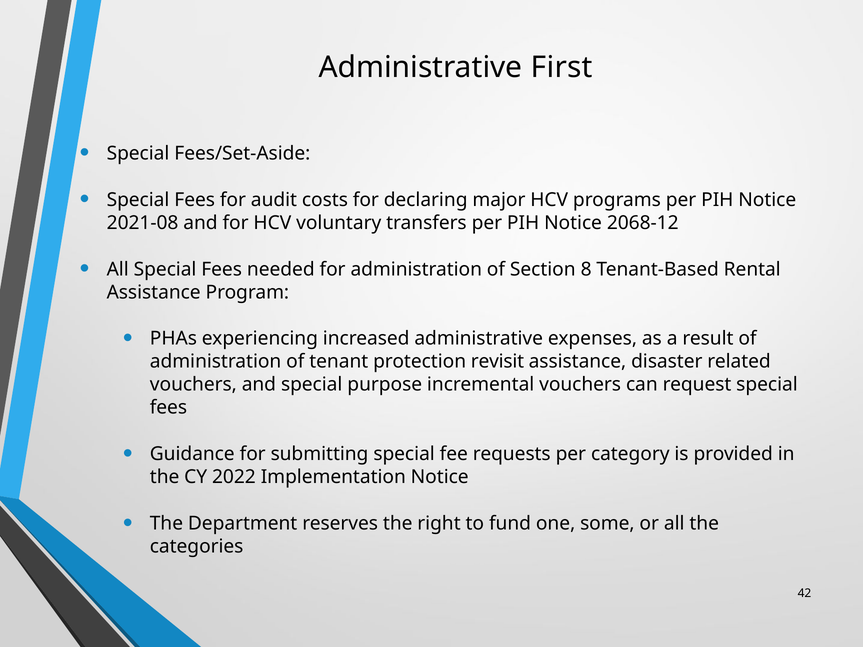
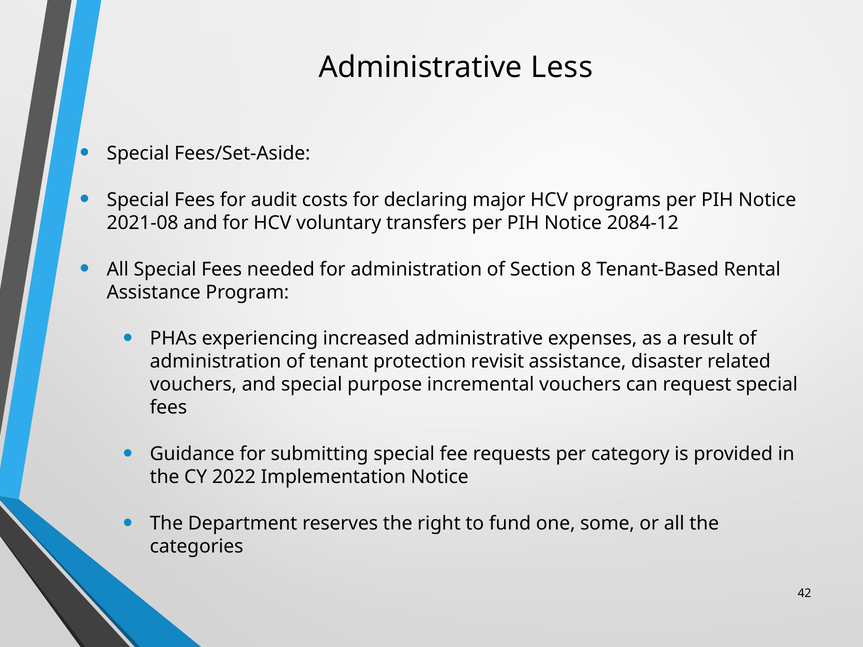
First: First -> Less
2068-12: 2068-12 -> 2084-12
